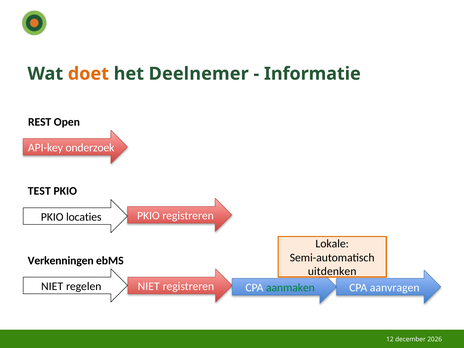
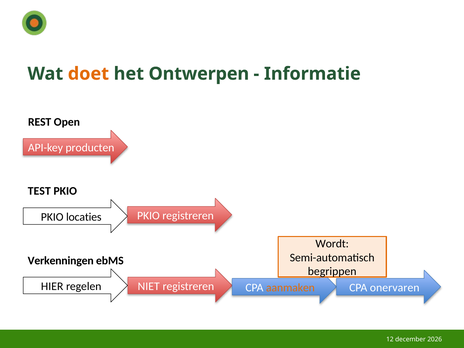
Deelnemer: Deelnemer -> Ontwerpen
onderzoek: onderzoek -> producten
Lokale: Lokale -> Wordt
uitdenken: uitdenken -> begrippen
NIET at (52, 286): NIET -> HIER
aanmaken colour: green -> orange
aanvragen: aanvragen -> onervaren
